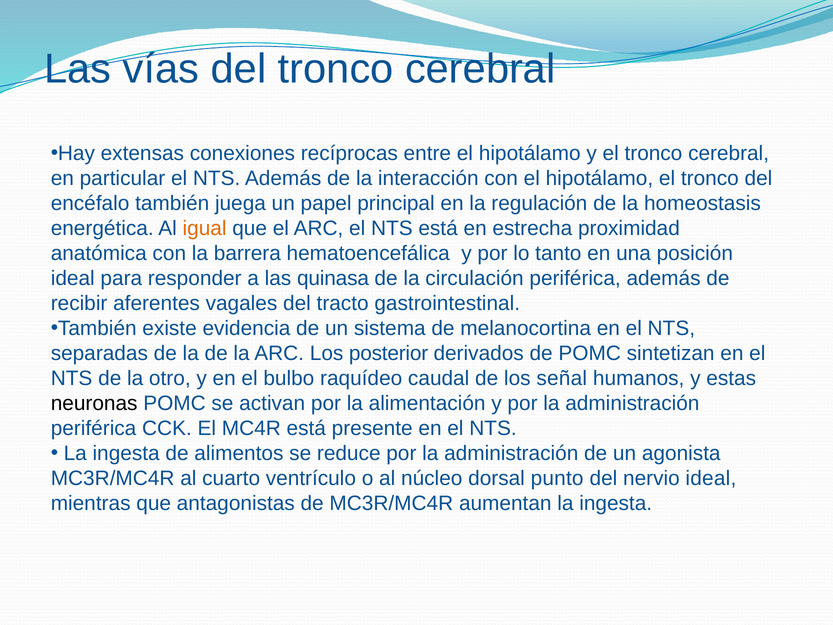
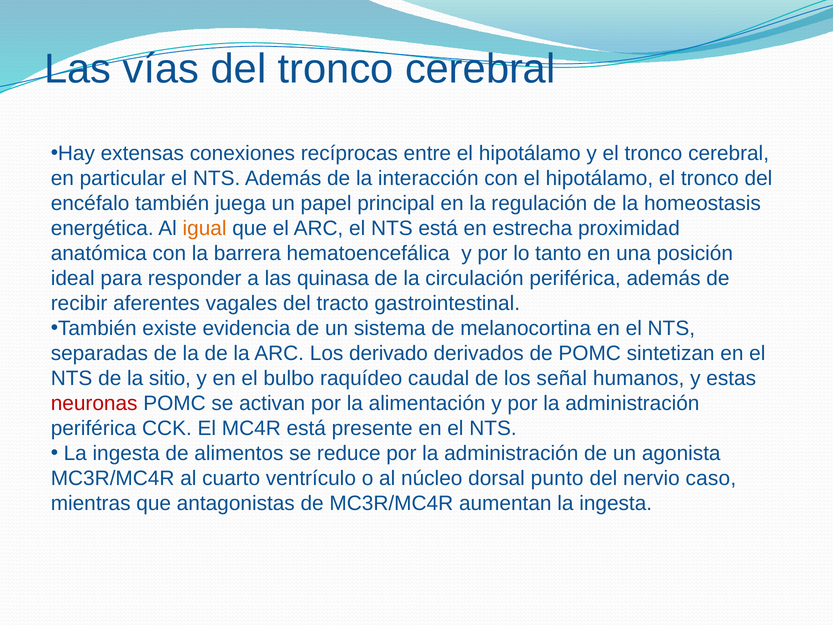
posterior: posterior -> derivado
otro: otro -> sitio
neuronas colour: black -> red
nervio ideal: ideal -> caso
